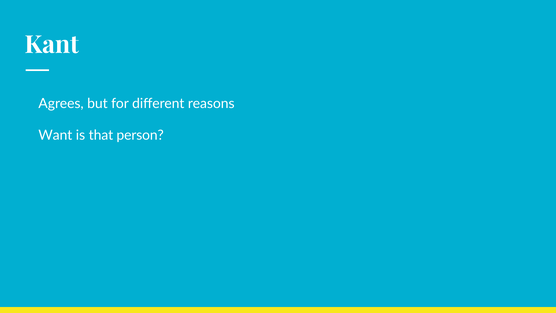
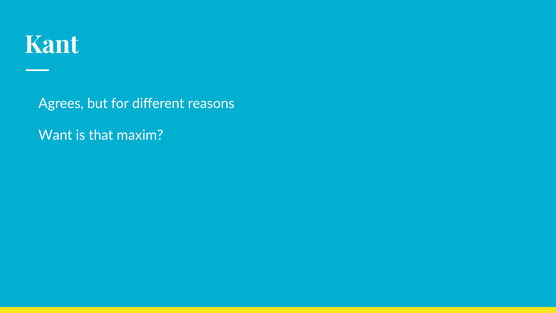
person: person -> maxim
